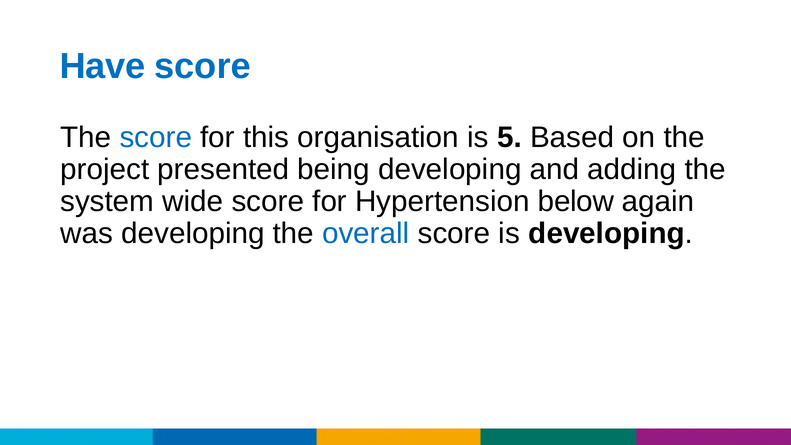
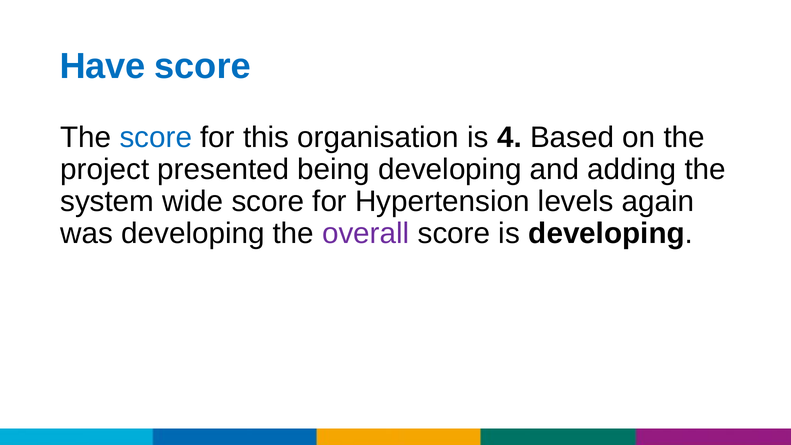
5: 5 -> 4
below: below -> levels
overall colour: blue -> purple
